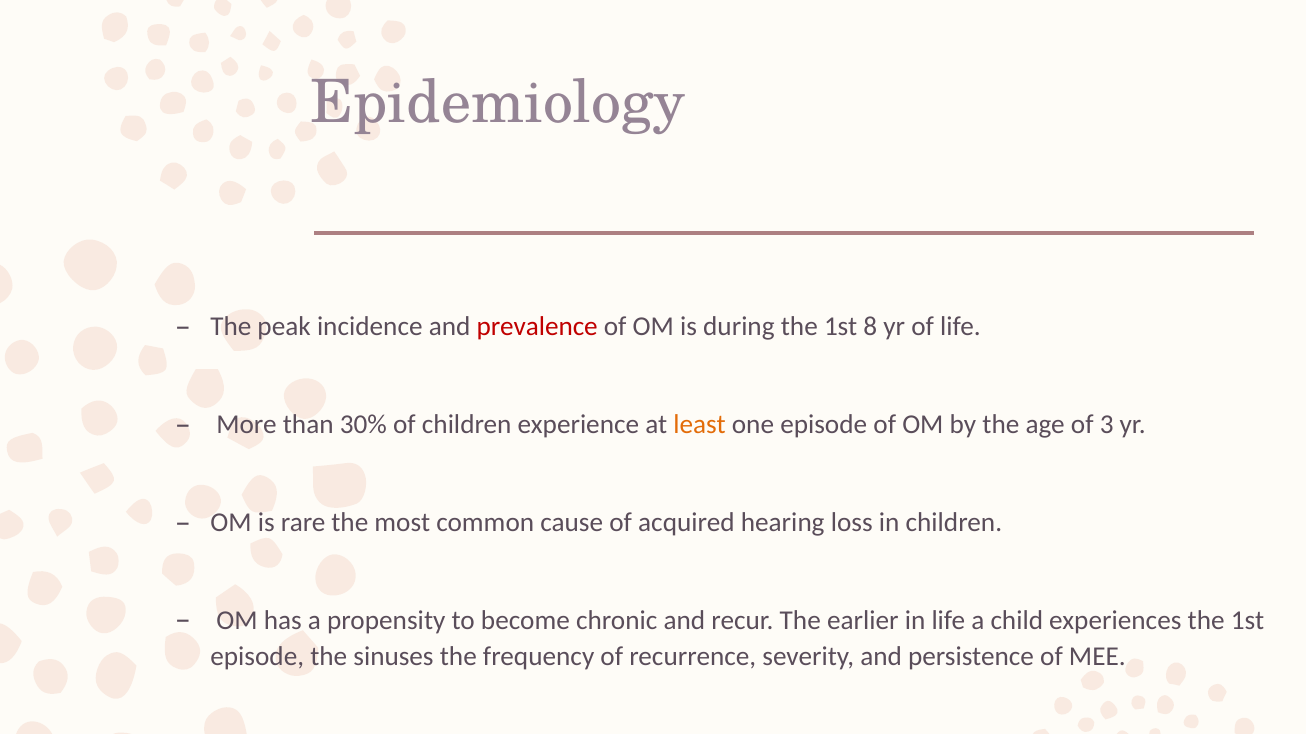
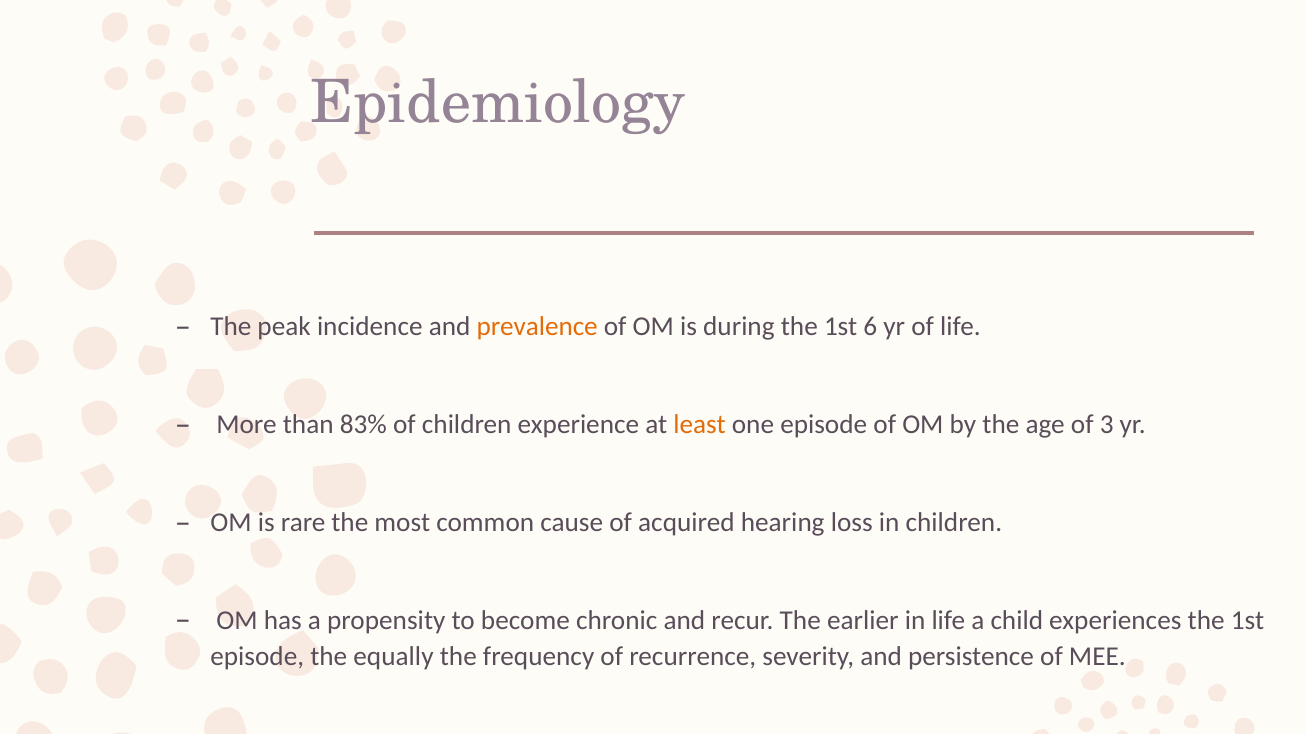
prevalence colour: red -> orange
8: 8 -> 6
30%: 30% -> 83%
sinuses: sinuses -> equally
